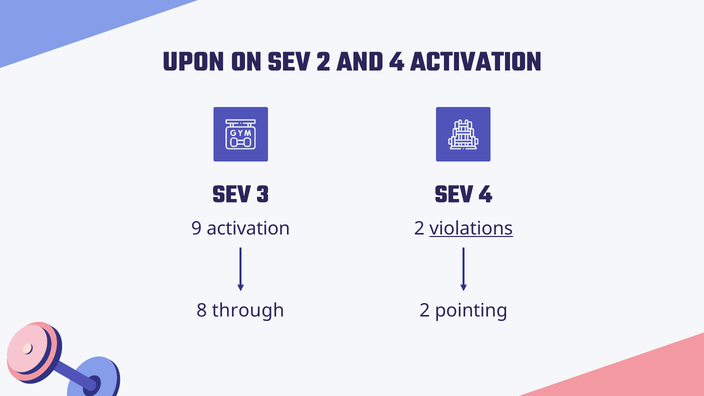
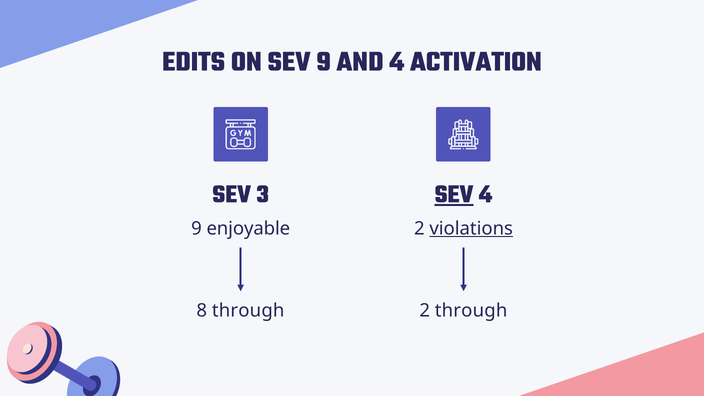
UPON: UPON -> EDITS
SEV 2: 2 -> 9
SEV at (454, 194) underline: none -> present
9 activation: activation -> enjoyable
2 pointing: pointing -> through
